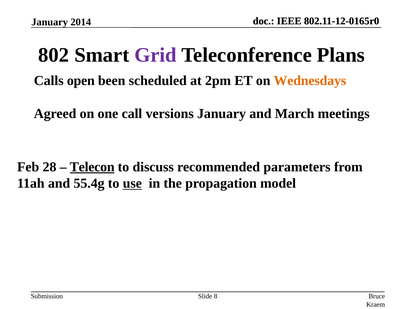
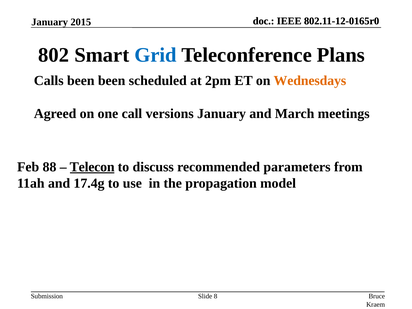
2014: 2014 -> 2015
Grid colour: purple -> blue
Calls open: open -> been
28: 28 -> 88
55.4g: 55.4g -> 17.4g
use underline: present -> none
